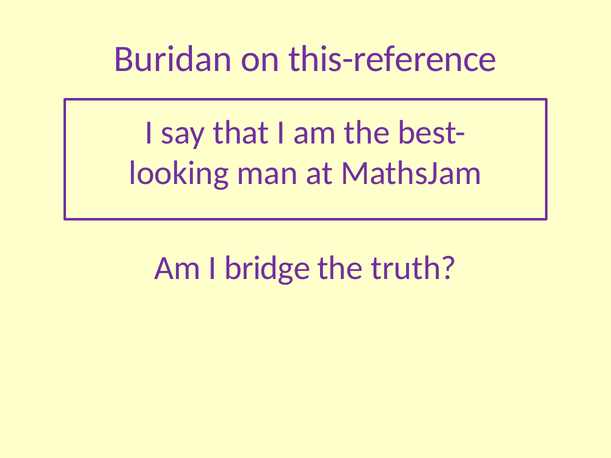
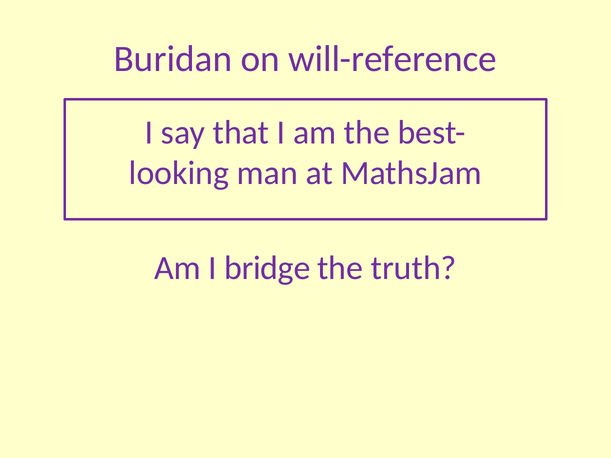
this-reference: this-reference -> will-reference
